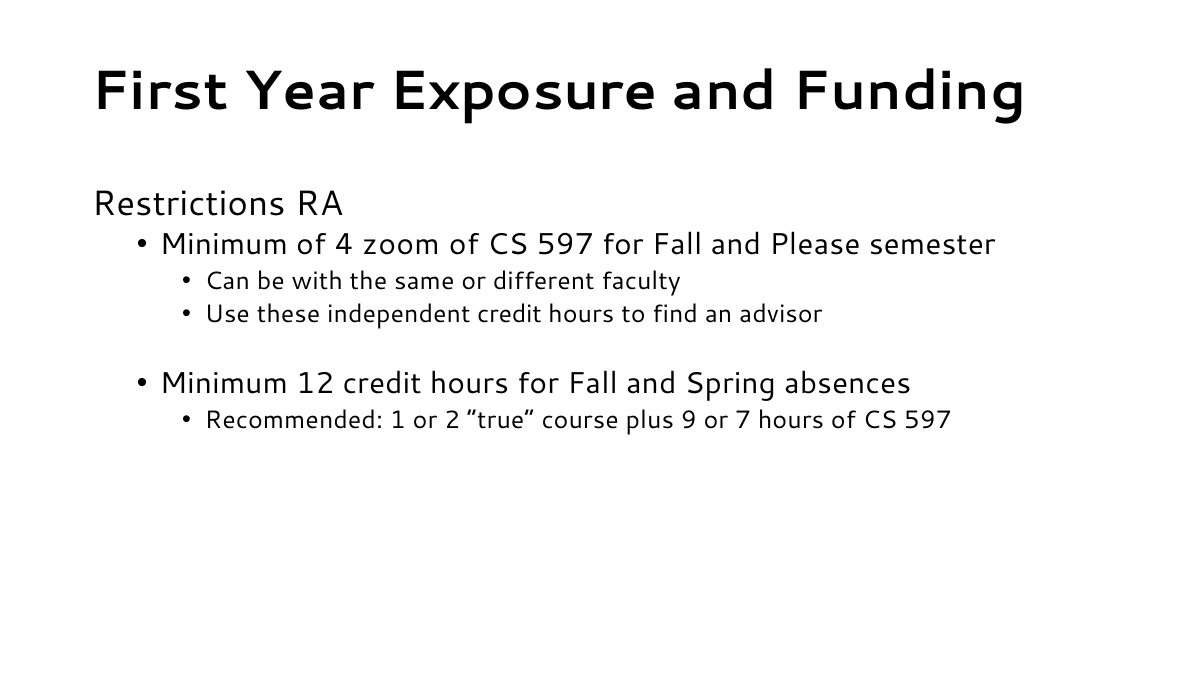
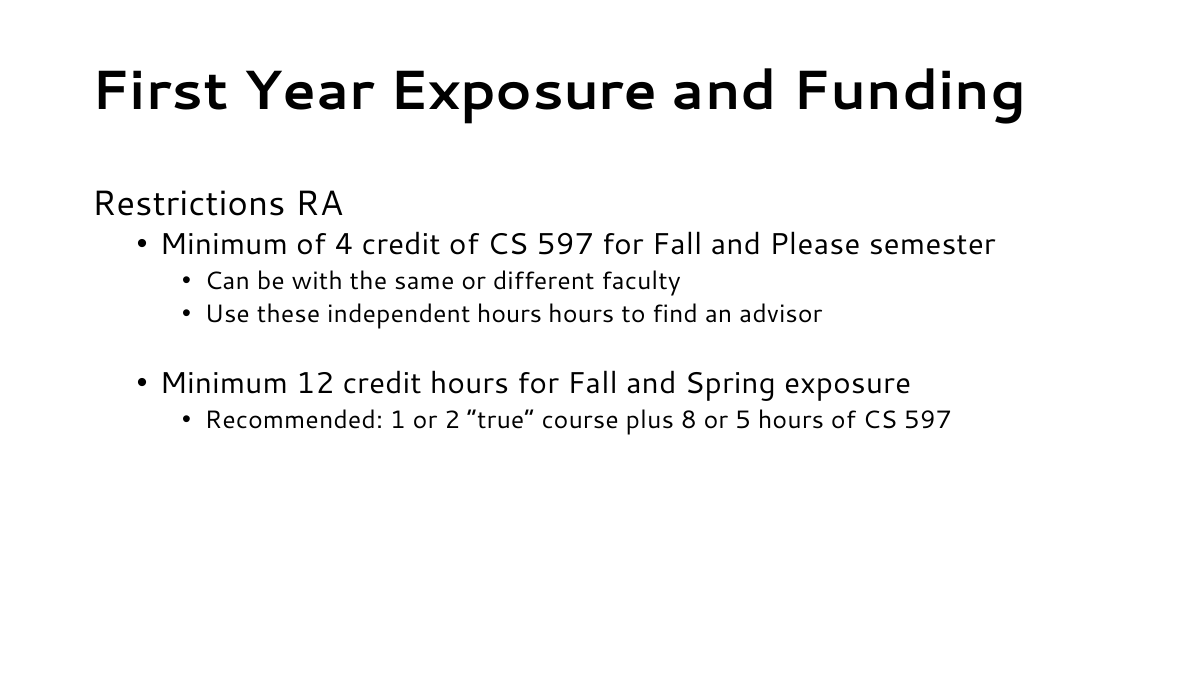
4 zoom: zoom -> credit
independent credit: credit -> hours
Spring absences: absences -> exposure
9: 9 -> 8
7: 7 -> 5
